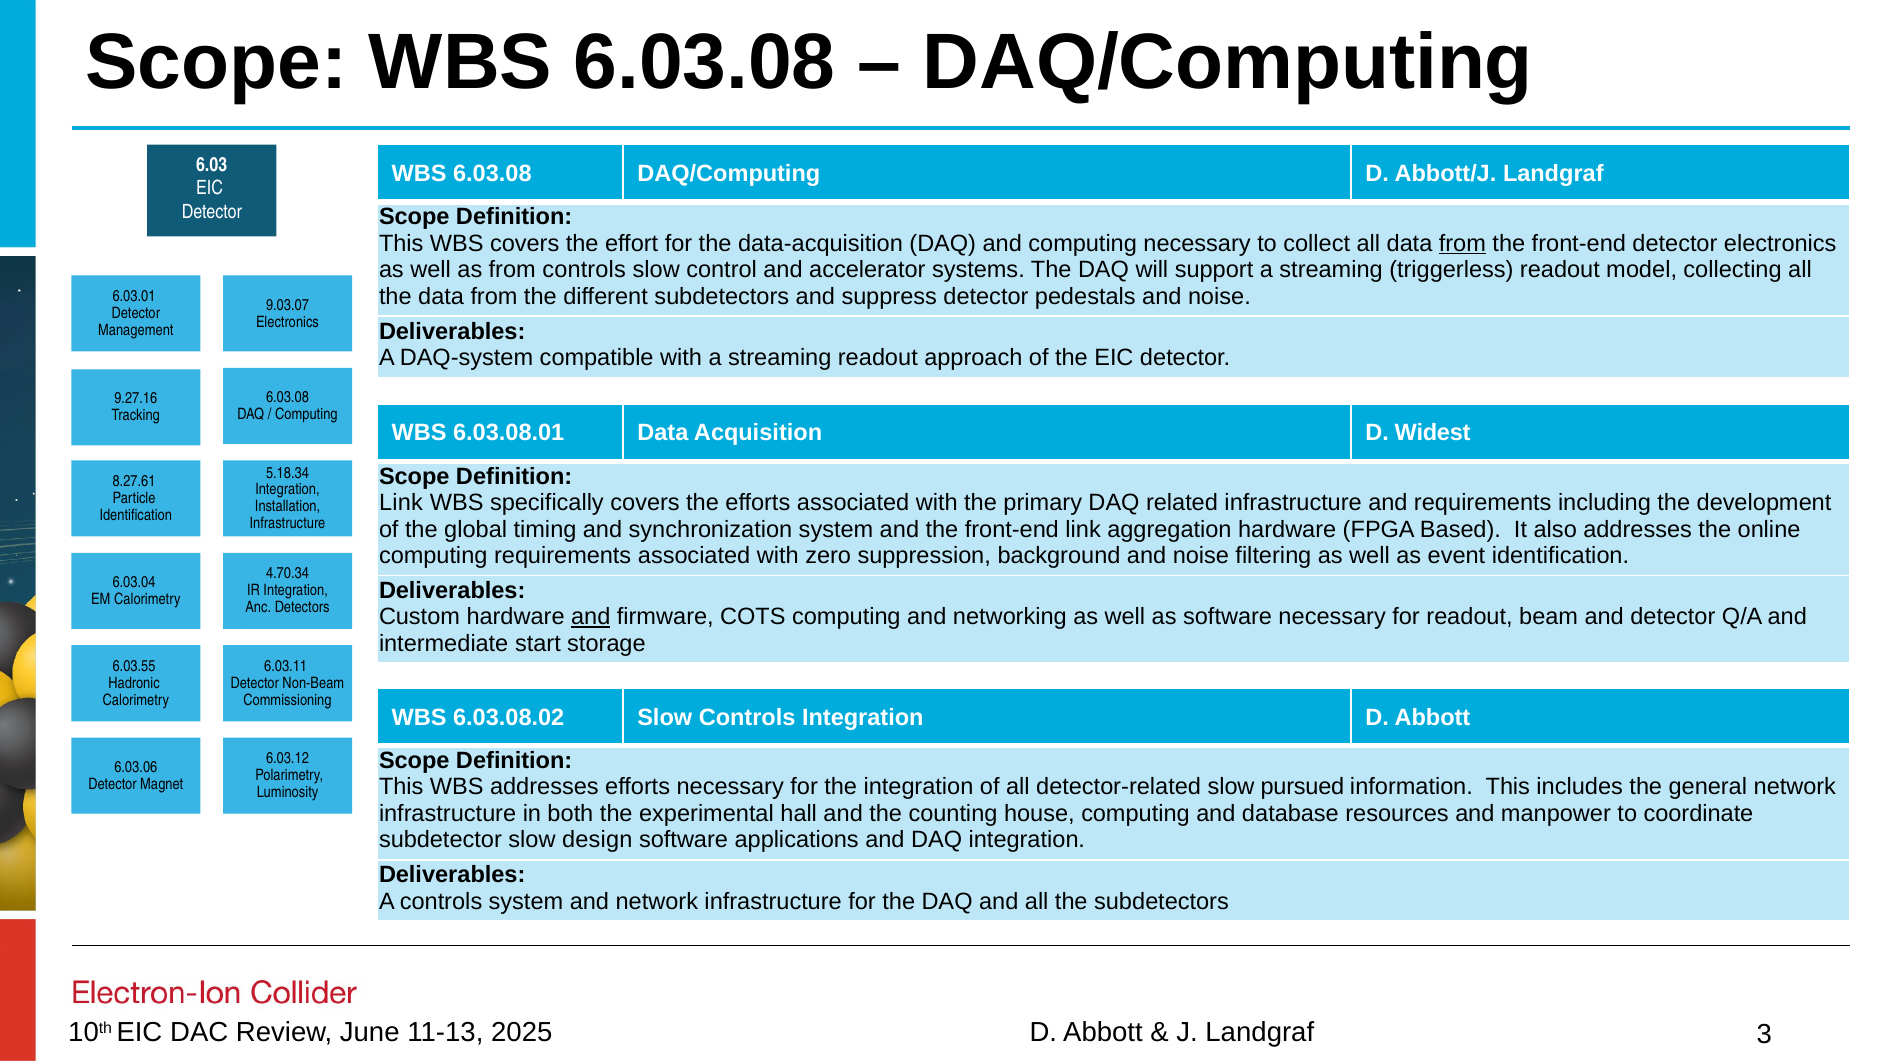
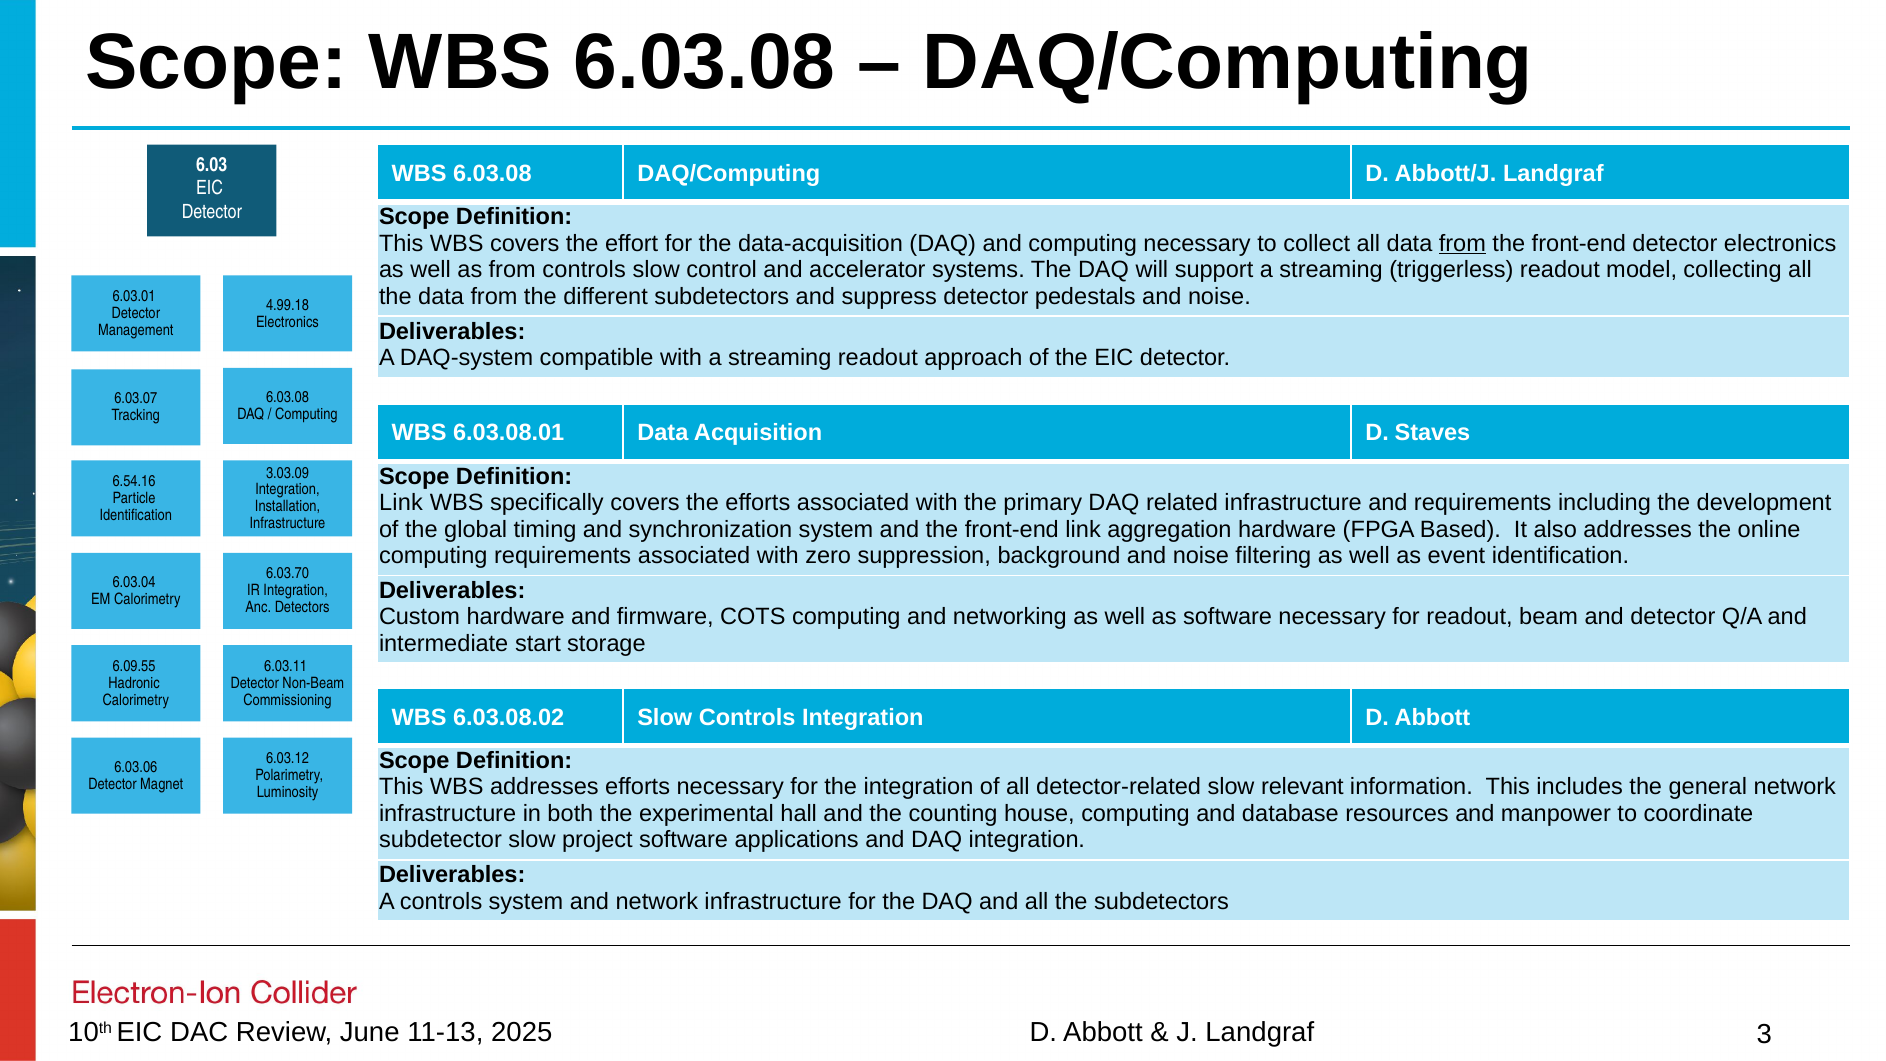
9.03.07: 9.03.07 -> 4.99.18
9.27.16: 9.27.16 -> 6.03.07
Widest: Widest -> Staves
5.18.34: 5.18.34 -> 3.03.09
8.27.61: 8.27.61 -> 6.54.16
4.70.34: 4.70.34 -> 6.03.70
and at (591, 617) underline: present -> none
6.03.55: 6.03.55 -> 6.09.55
pursued: pursued -> relevant
design: design -> project
